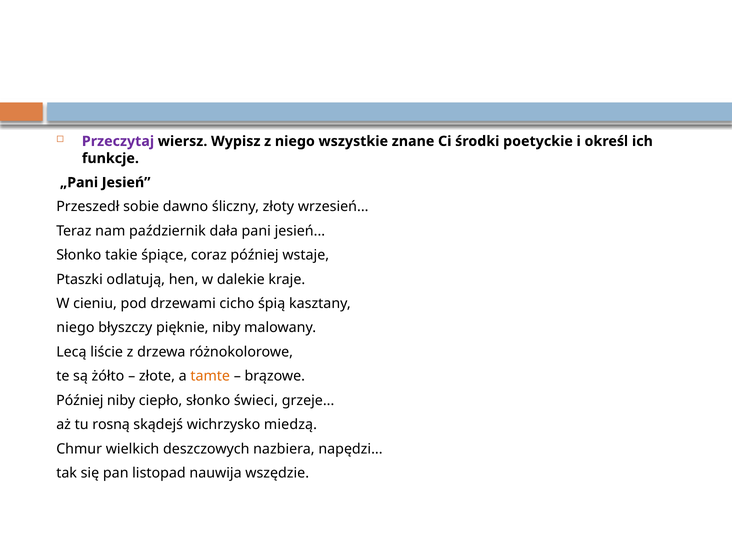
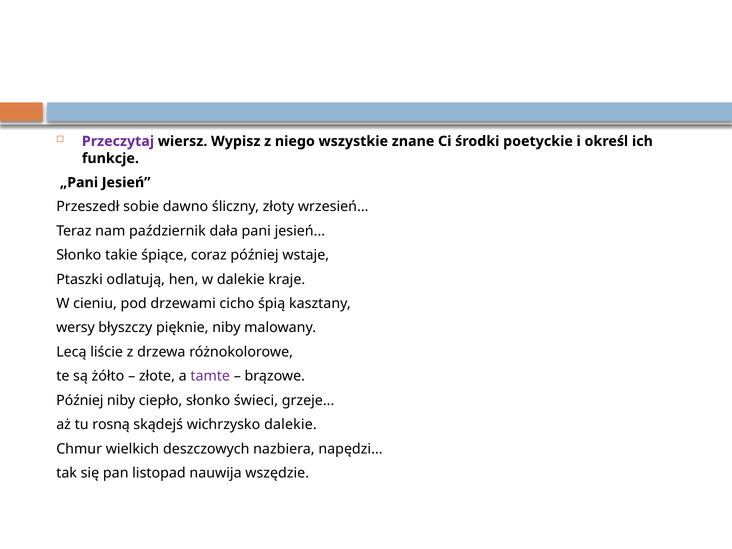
niego at (75, 328): niego -> wersy
tamte colour: orange -> purple
wichrzysko miedzą: miedzą -> dalekie
